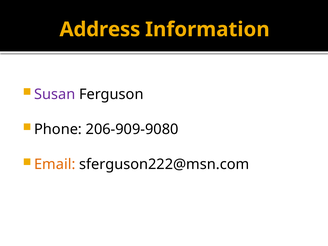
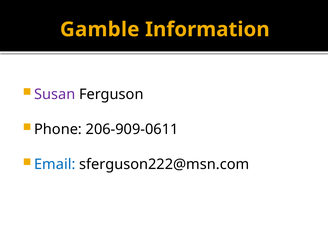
Address: Address -> Gamble
206-909-9080: 206-909-9080 -> 206-909-0611
Email colour: orange -> blue
